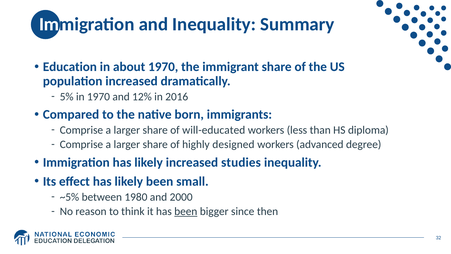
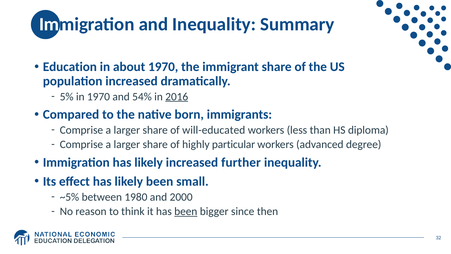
12%: 12% -> 54%
2016 underline: none -> present
designed: designed -> particular
studies: studies -> further
